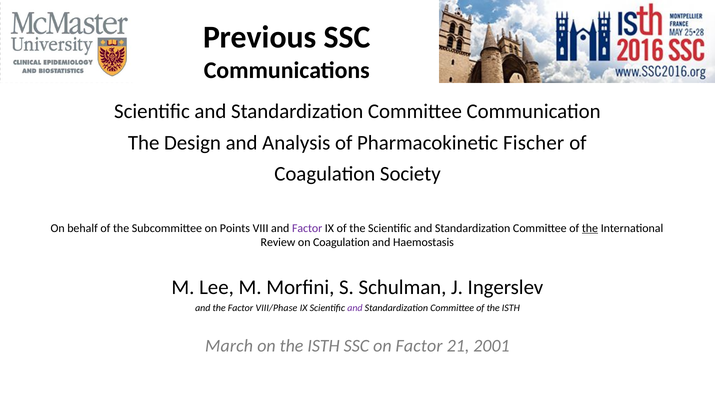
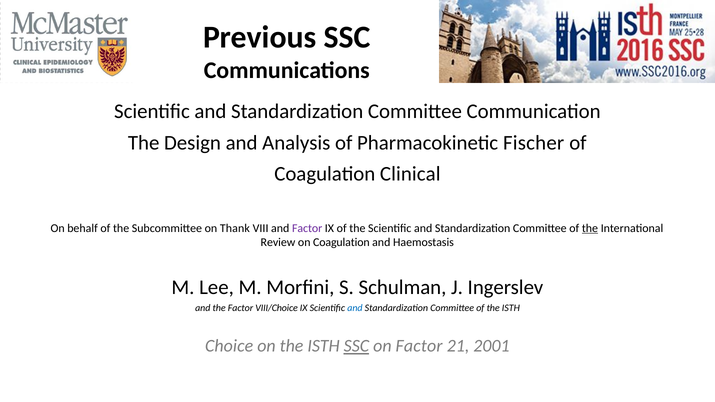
Society: Society -> Clinical
Points: Points -> Thank
VIII/Phase: VIII/Phase -> VIII/Choice
and at (355, 308) colour: purple -> blue
March: March -> Choice
SSC at (356, 346) underline: none -> present
